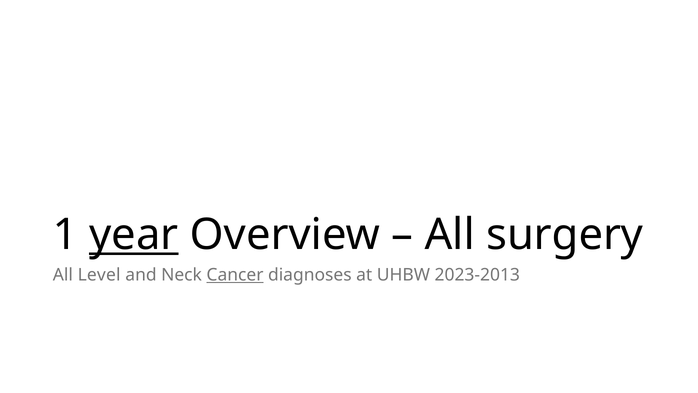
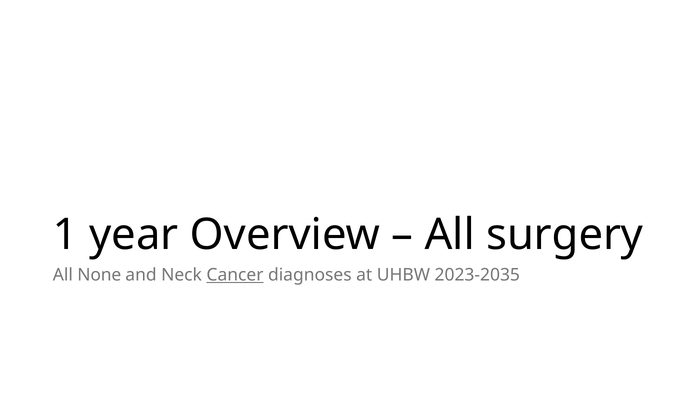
year underline: present -> none
Level: Level -> None
2023-2013: 2023-2013 -> 2023-2035
